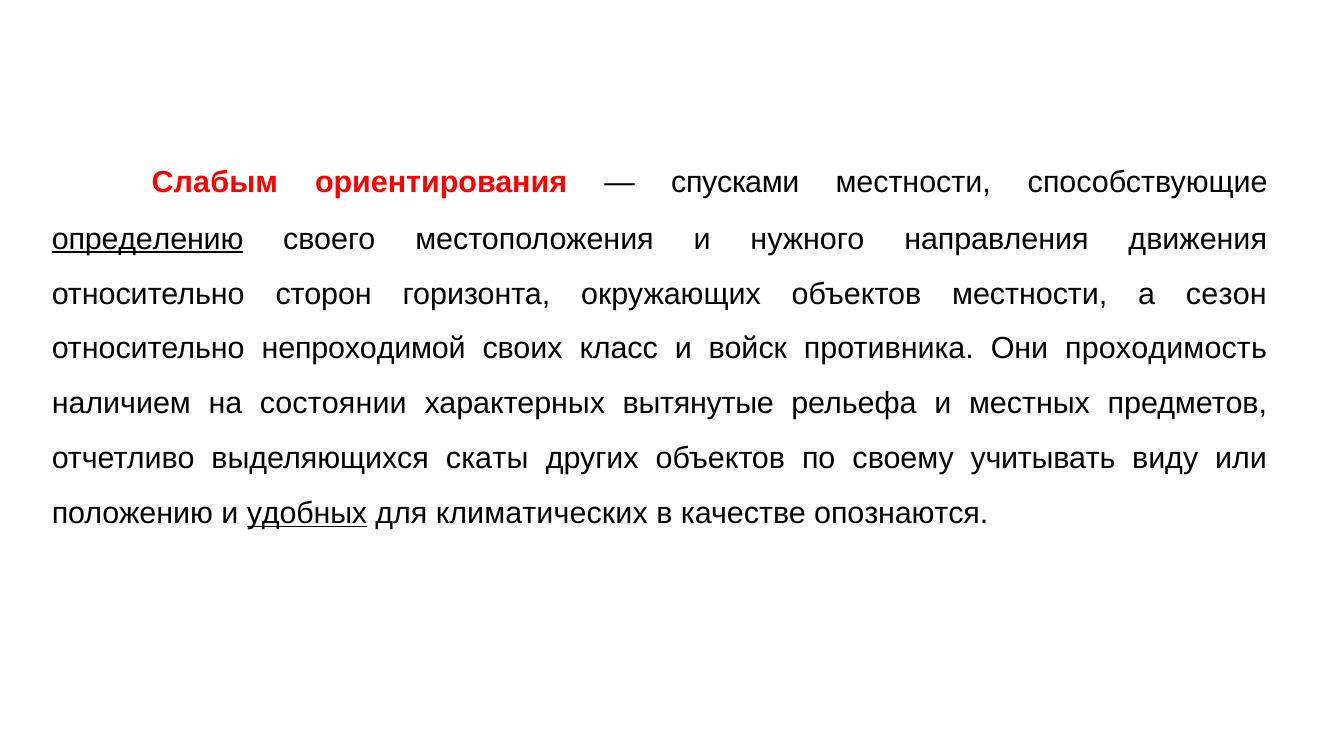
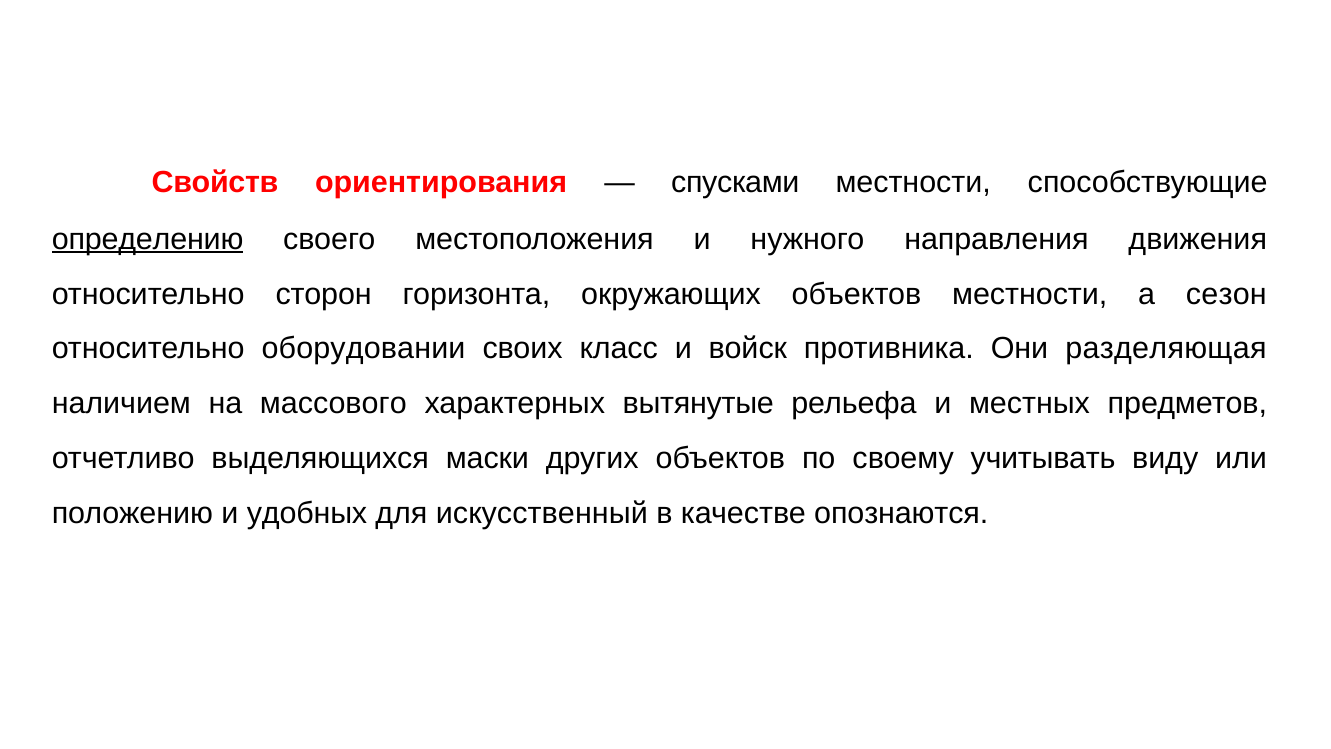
Слабым: Слабым -> Свойств
непроходимой: непроходимой -> оборудовании
проходимость: проходимость -> разделяющая
состоянии: состоянии -> массового
скаты: скаты -> маски
удобных underline: present -> none
климатических: климатических -> искусственный
